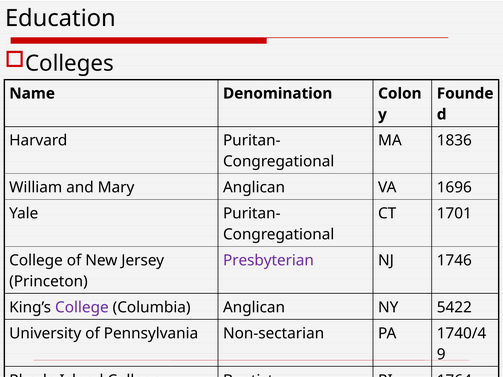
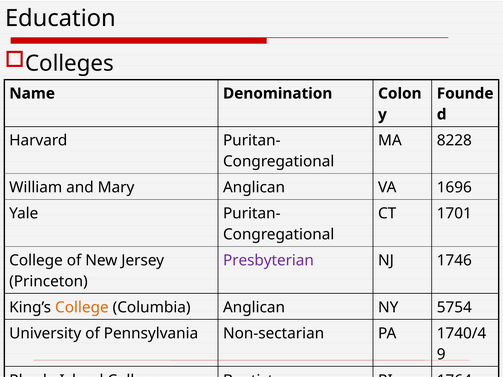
1836: 1836 -> 8228
College at (82, 308) colour: purple -> orange
5422: 5422 -> 5754
